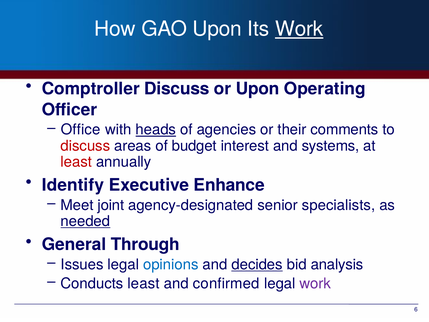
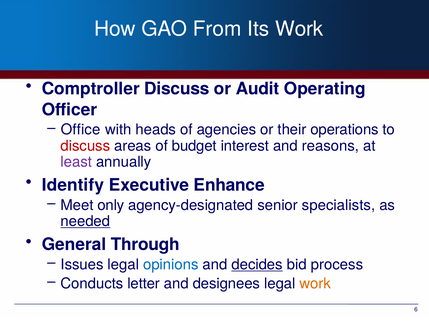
GAO Upon: Upon -> From
Work at (299, 29) underline: present -> none
or Upon: Upon -> Audit
heads underline: present -> none
comments: comments -> operations
systems: systems -> reasons
least at (76, 162) colour: red -> purple
joint: joint -> only
analysis: analysis -> process
Conducts least: least -> letter
confirmed: confirmed -> designees
work at (315, 283) colour: purple -> orange
